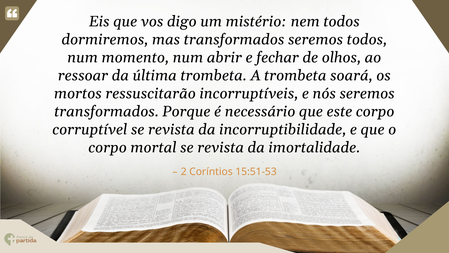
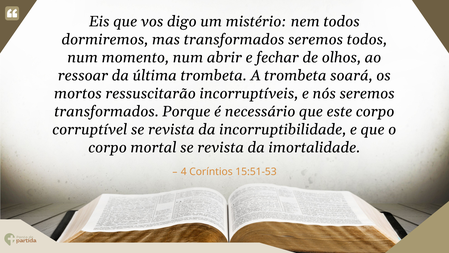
2: 2 -> 4
